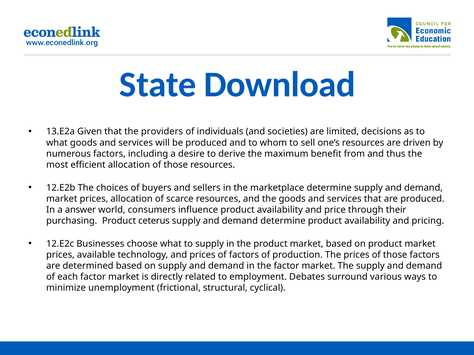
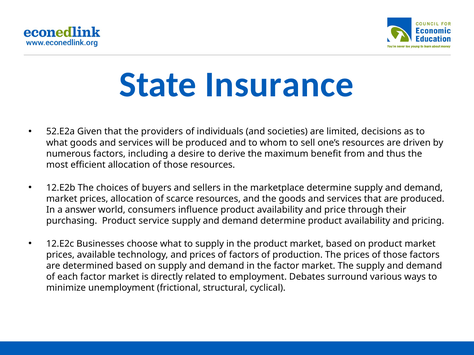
Download: Download -> Insurance
13.E2a: 13.E2a -> 52.E2a
ceterus: ceterus -> service
